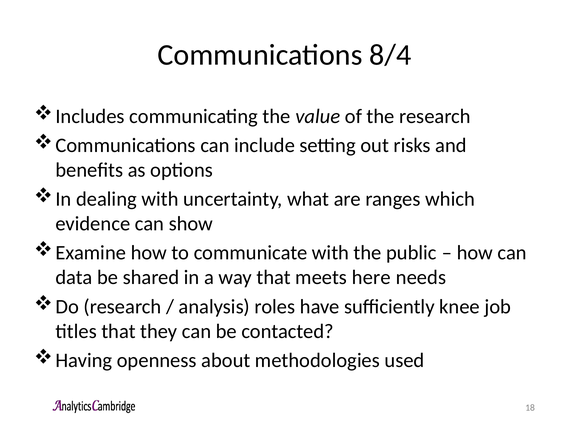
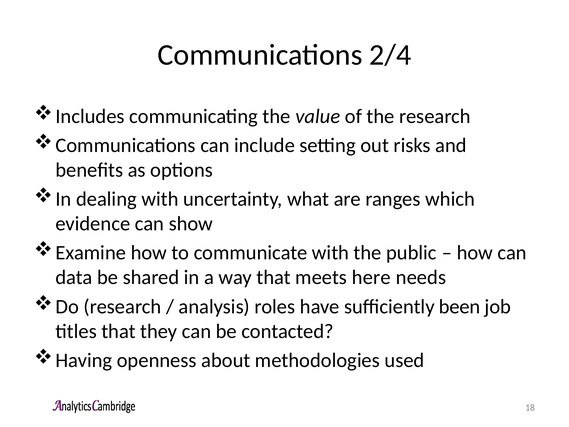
8/4: 8/4 -> 2/4
knee: knee -> been
